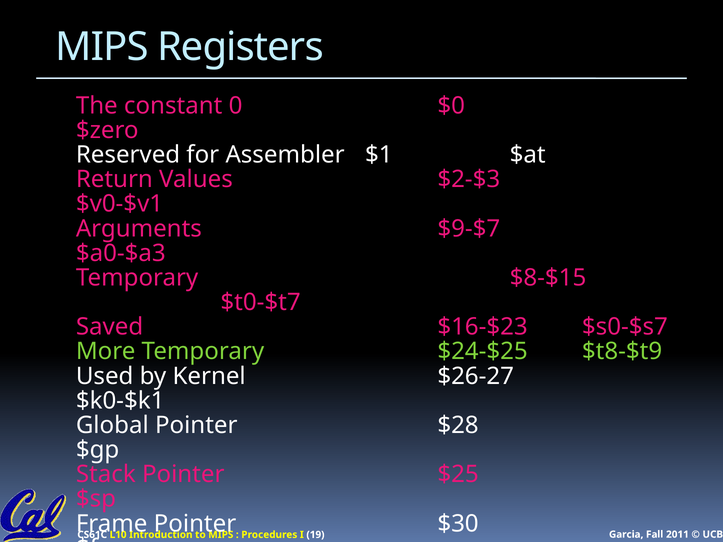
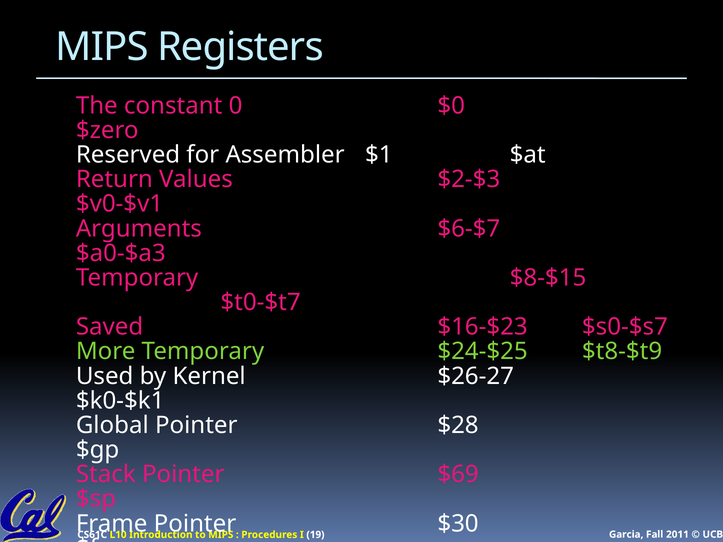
$9-$7: $9-$7 -> $6-$7
$25: $25 -> $69
